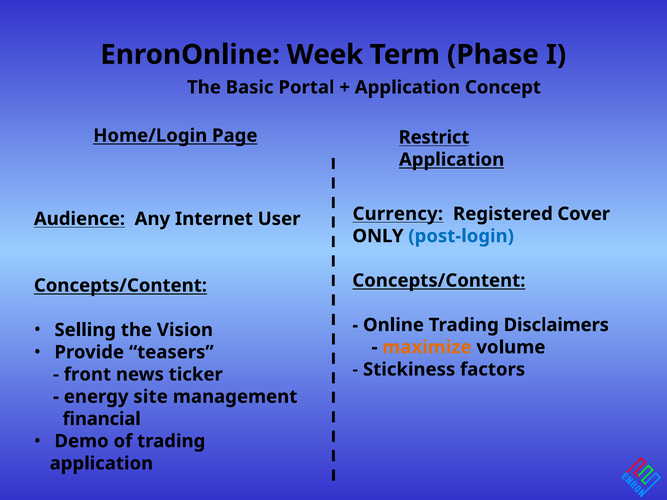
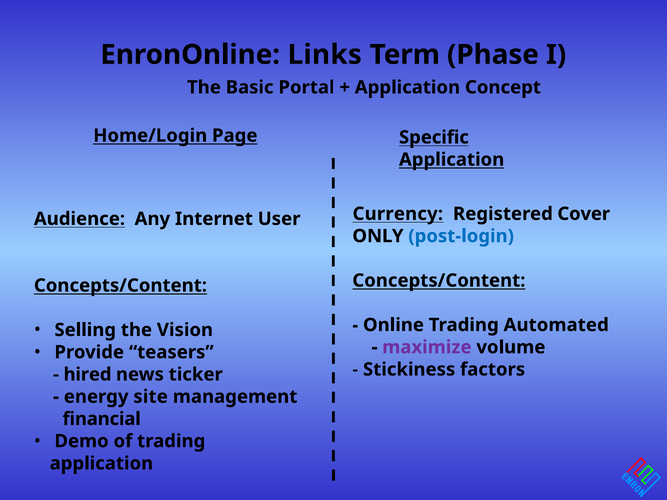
Week: Week -> Links
Restrict: Restrict -> Specific
Disclaimers: Disclaimers -> Automated
maximize colour: orange -> purple
front: front -> hired
